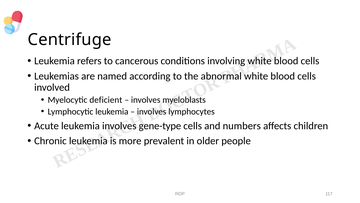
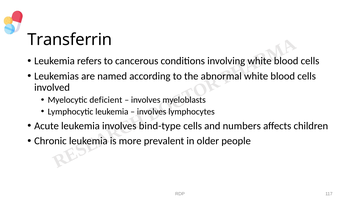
Centrifuge: Centrifuge -> Transferrin
gene-type: gene-type -> bind-type
